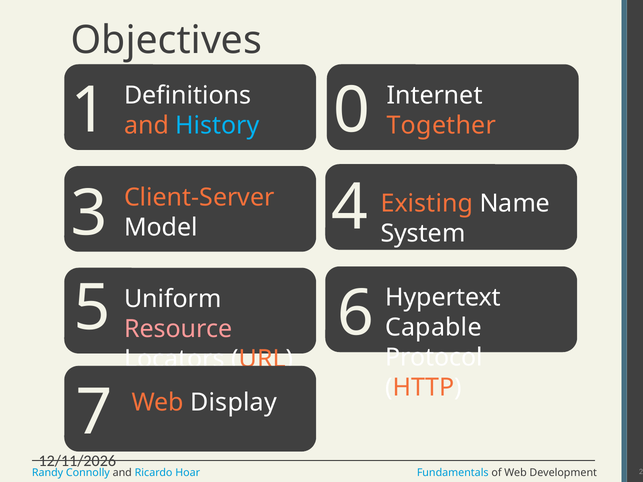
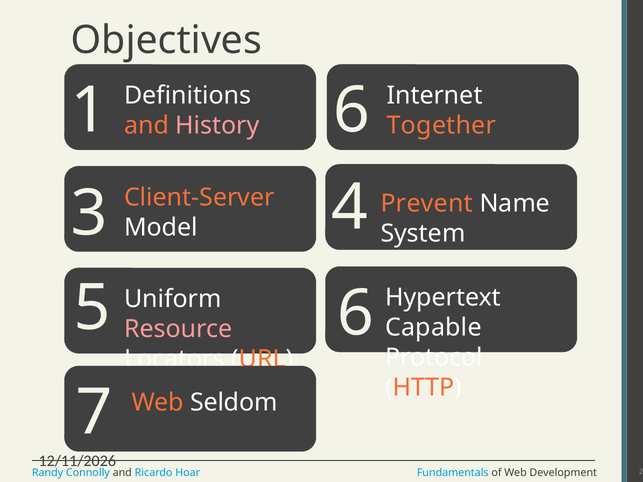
1 0: 0 -> 6
History colour: light blue -> pink
Existing: Existing -> Prevent
Display: Display -> Seldom
